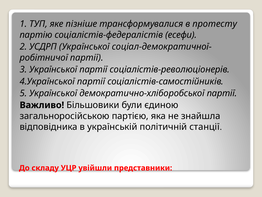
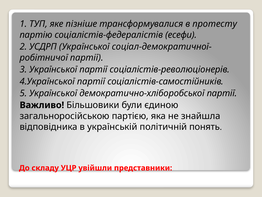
станції: станції -> понять
